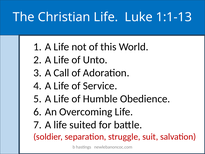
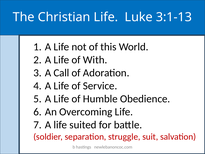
1:1-13: 1:1-13 -> 3:1-13
Unto: Unto -> With
